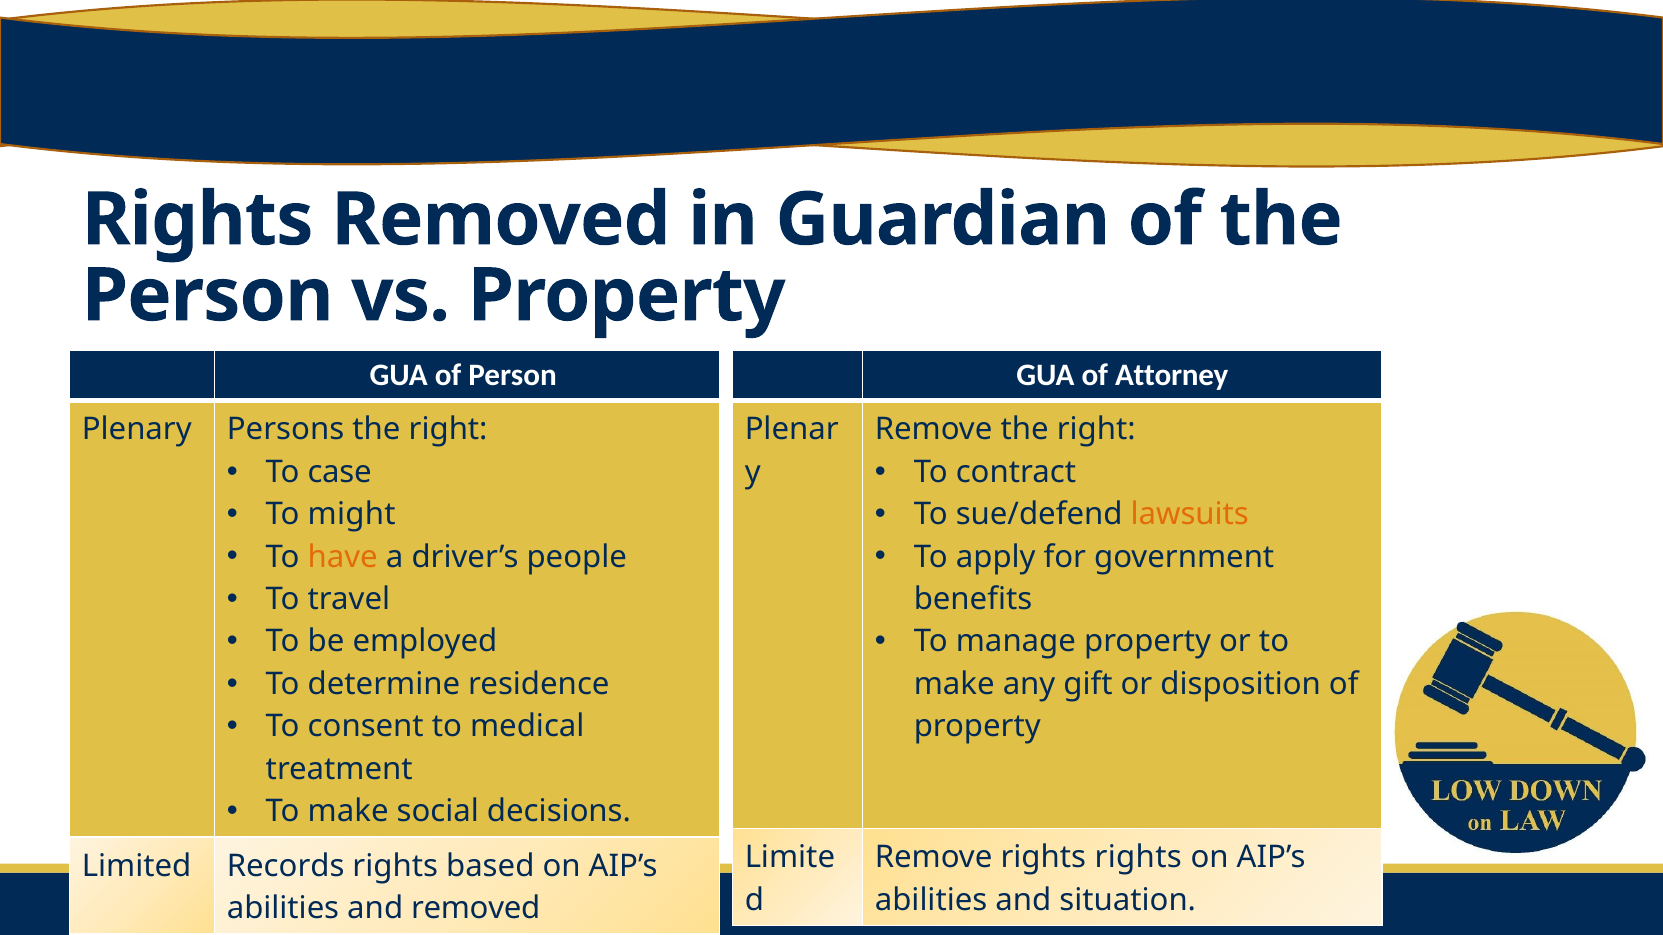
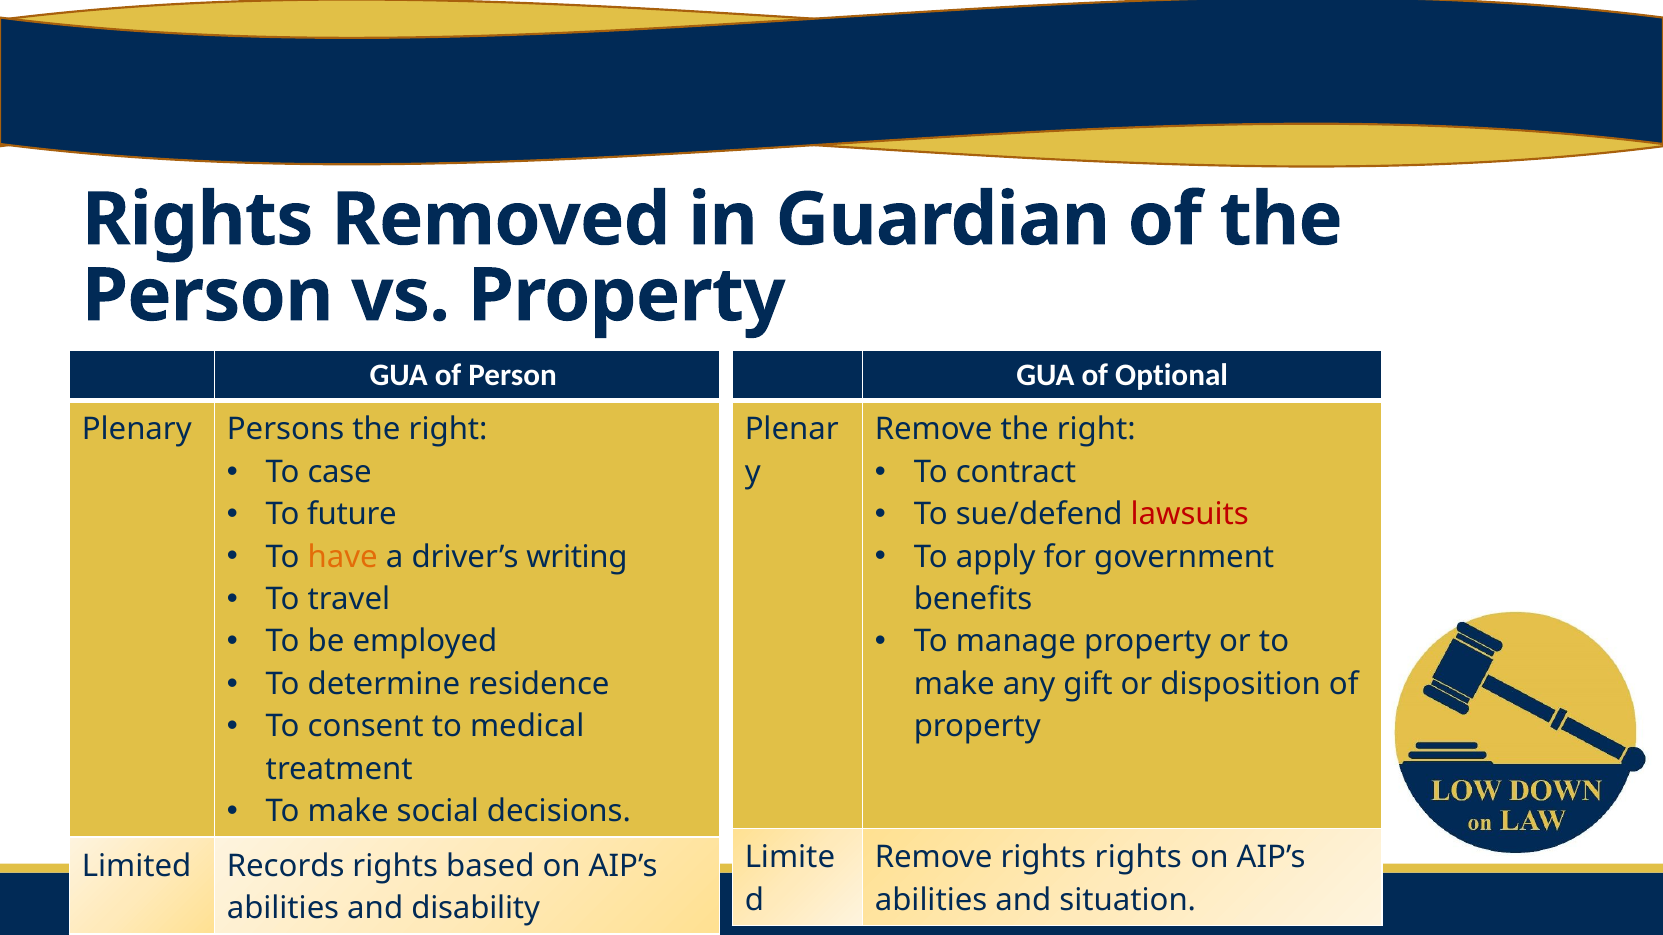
Attorney: Attorney -> Optional
might: might -> future
lawsuits colour: orange -> red
people: people -> writing
and removed: removed -> disability
